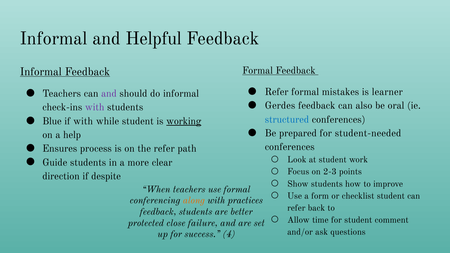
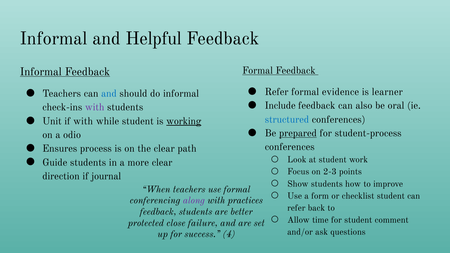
mistakes: mistakes -> evidence
and at (109, 94) colour: purple -> blue
Gerdes: Gerdes -> Include
Blue: Blue -> Unit
prepared underline: none -> present
student-needed: student-needed -> student-process
help: help -> odio
the refer: refer -> clear
despite: despite -> journal
along colour: orange -> purple
